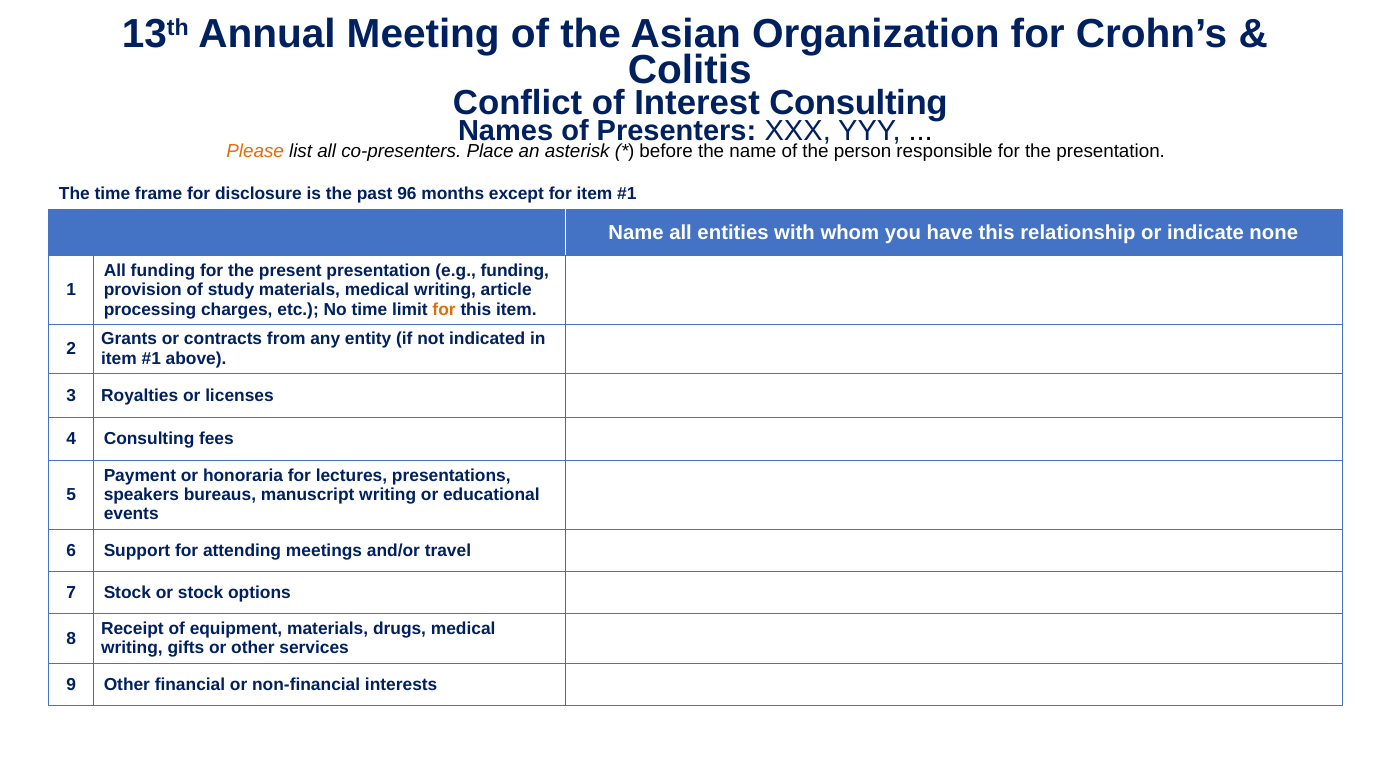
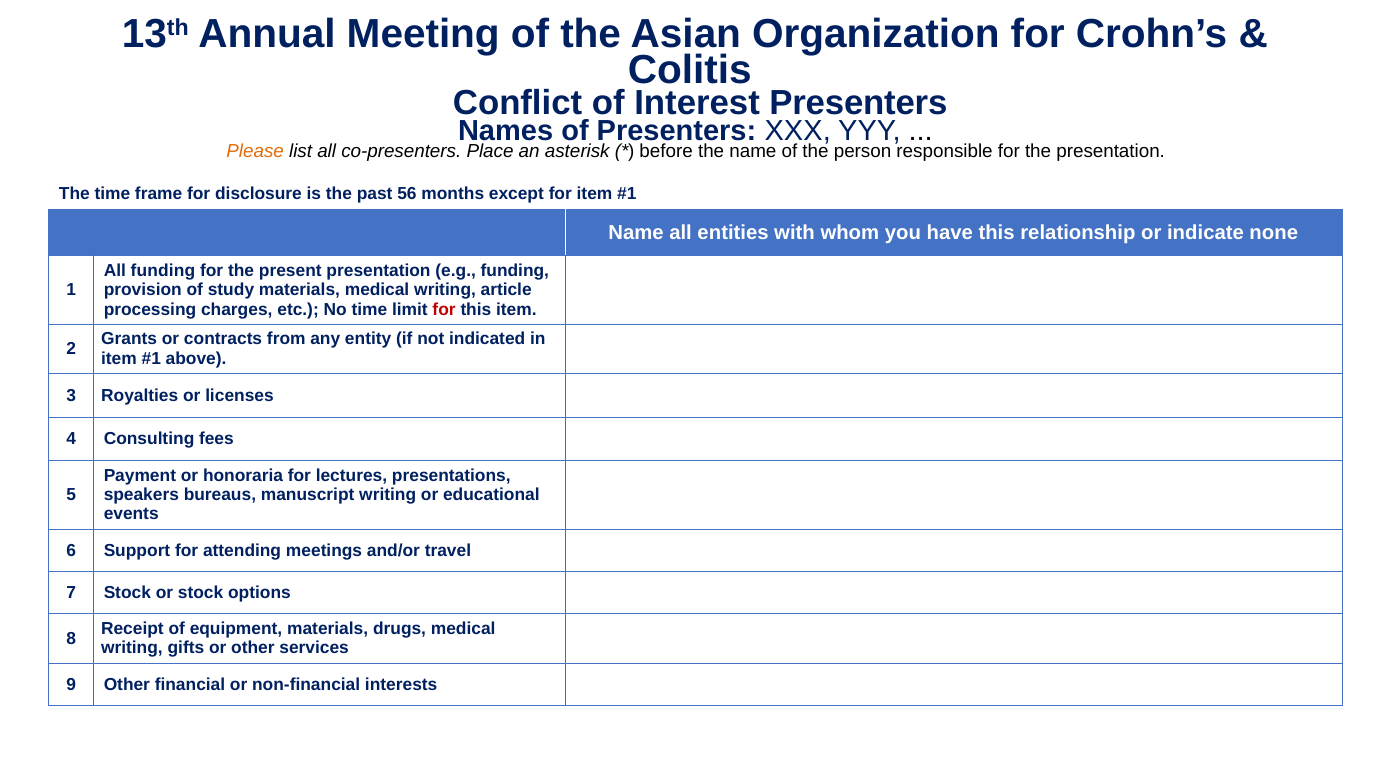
Interest Consulting: Consulting -> Presenters
96: 96 -> 56
for at (444, 309) colour: orange -> red
